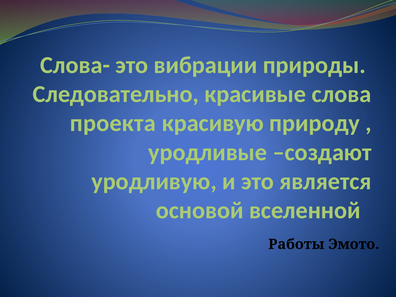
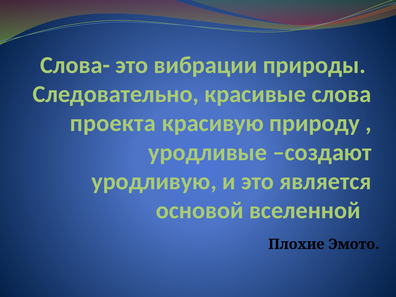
Работы: Работы -> Плохие
